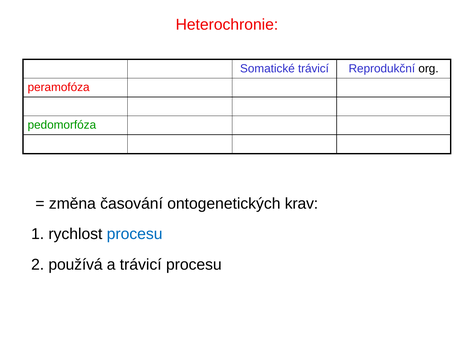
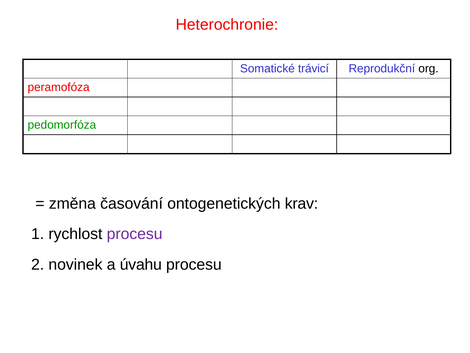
procesu at (135, 234) colour: blue -> purple
používá: používá -> novinek
a trávicí: trávicí -> úvahu
